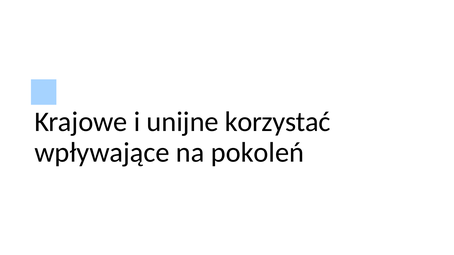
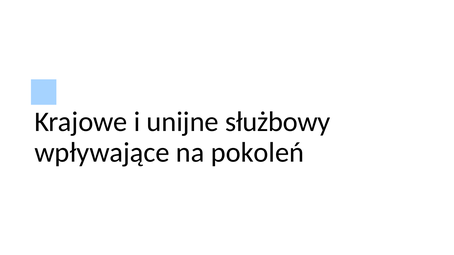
korzystać: korzystać -> służbowy
